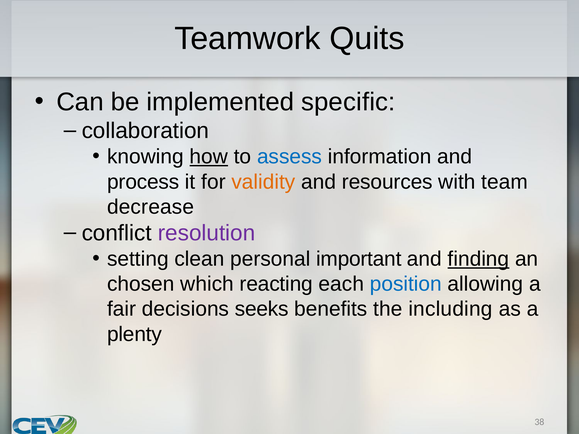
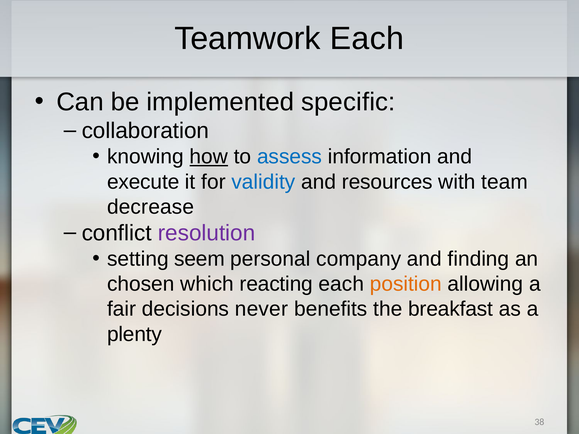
Teamwork Quits: Quits -> Each
process: process -> execute
validity colour: orange -> blue
clean: clean -> seem
important: important -> company
finding underline: present -> none
position colour: blue -> orange
seeks: seeks -> never
including: including -> breakfast
